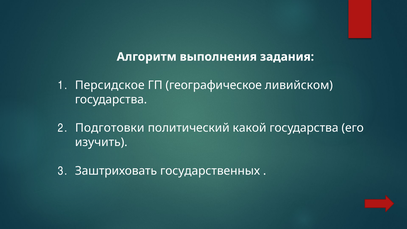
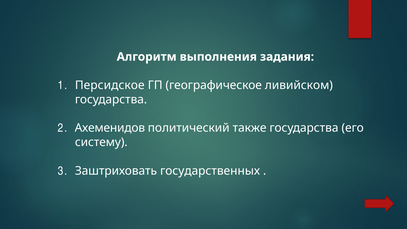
Подготовки: Подготовки -> Ахеменидов
какой: какой -> также
изучить: изучить -> систему
